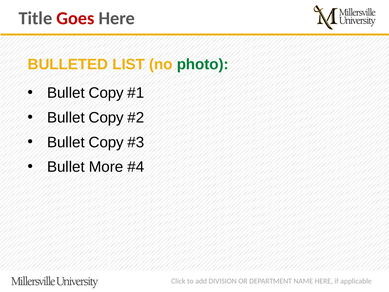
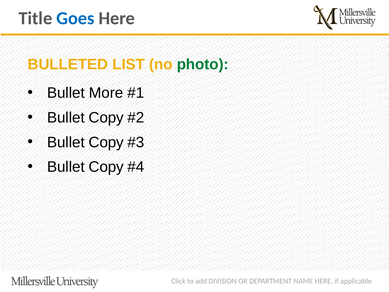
Goes colour: red -> blue
Copy at (106, 93): Copy -> More
More at (106, 167): More -> Copy
